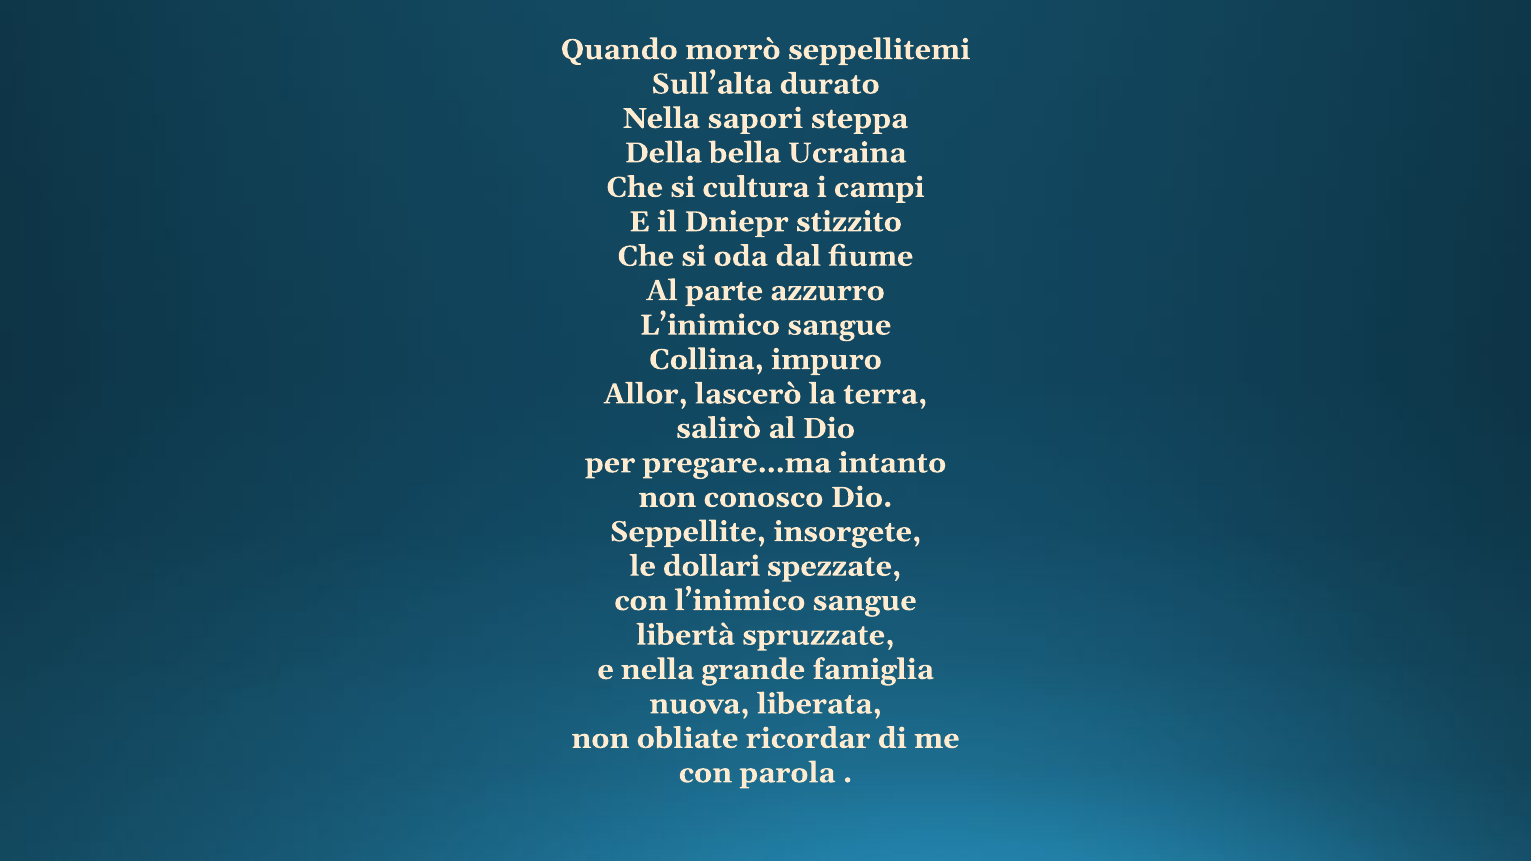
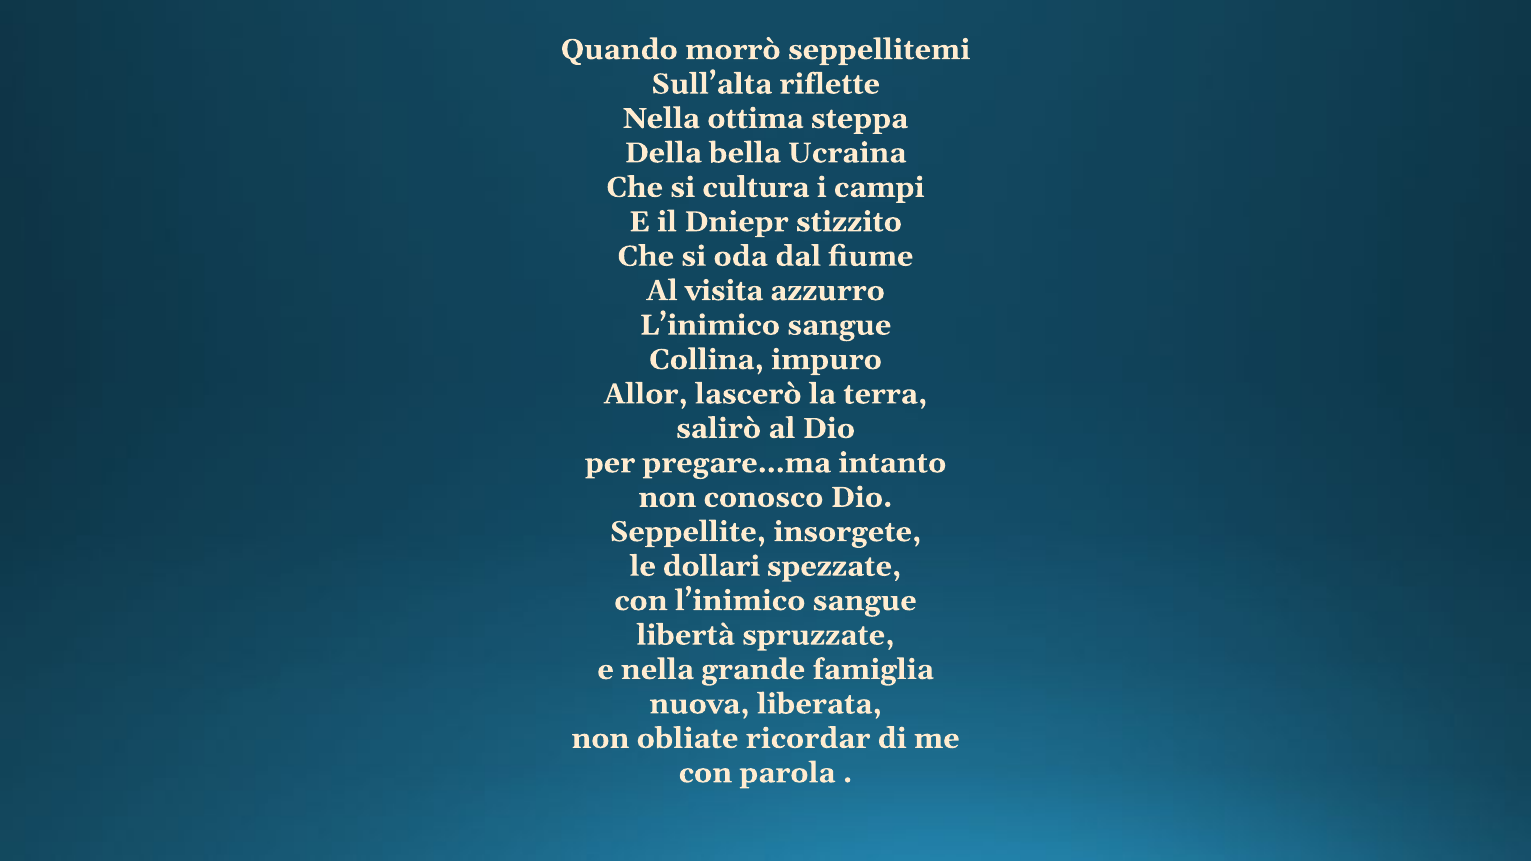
durato: durato -> riflette
sapori: sapori -> ottima
parte: parte -> visita
